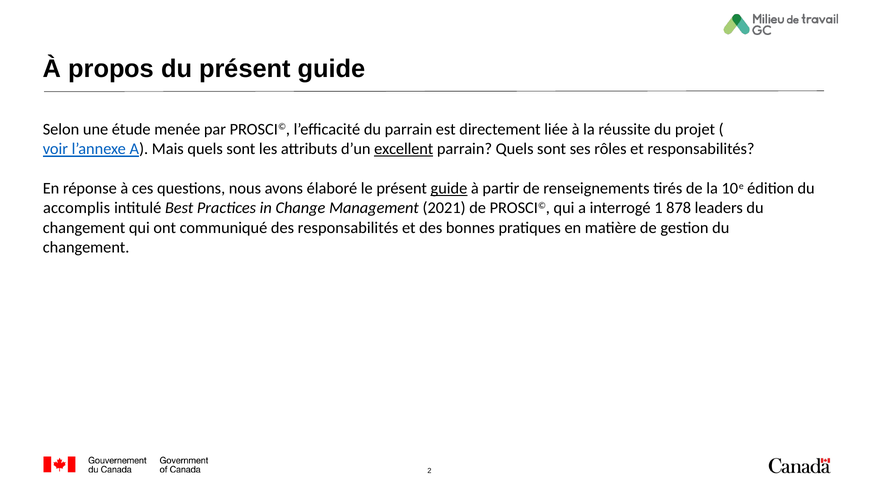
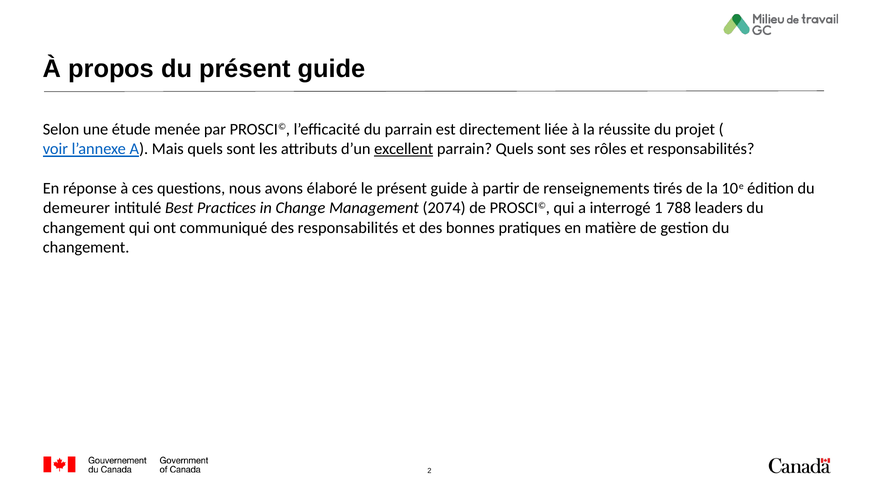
guide at (449, 188) underline: present -> none
accomplis: accomplis -> demeurer
2021: 2021 -> 2074
878: 878 -> 788
